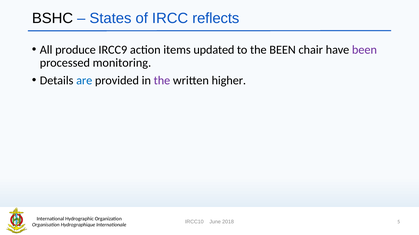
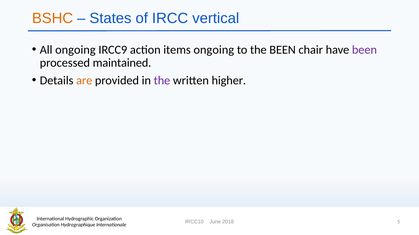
BSHC colour: black -> orange
reflects: reflects -> vertical
All produce: produce -> ongoing
items updated: updated -> ongoing
monitoring: monitoring -> maintained
are colour: blue -> orange
